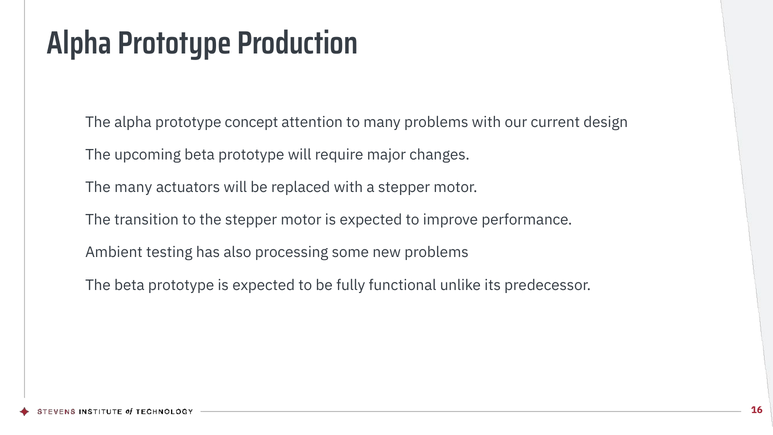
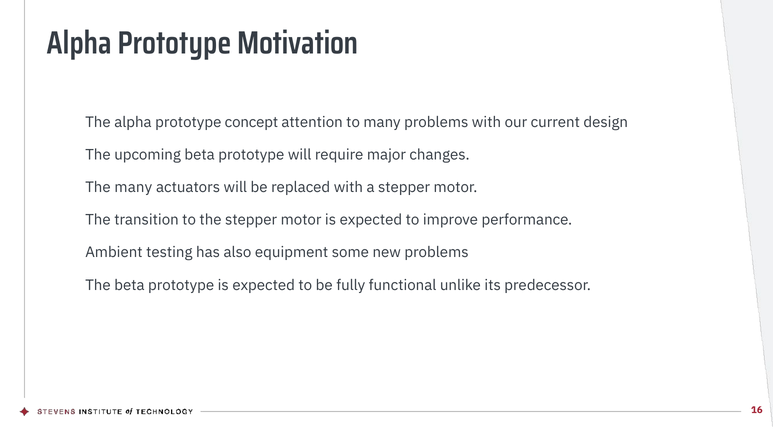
Production: Production -> Motivation
processing: processing -> equipment
